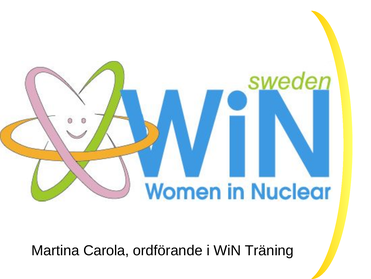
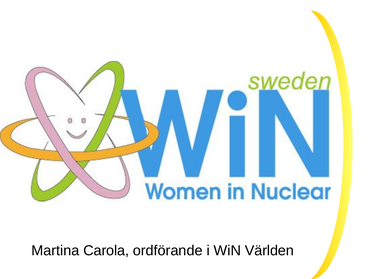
Träning: Träning -> Världen
